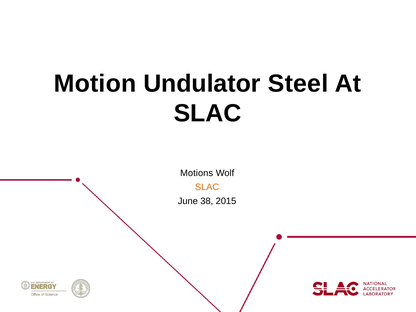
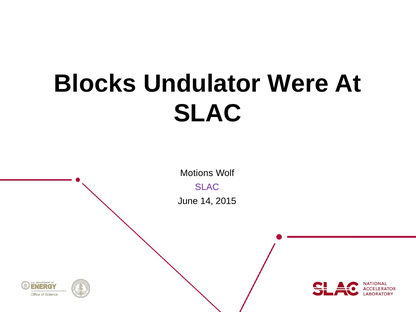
Motion: Motion -> Blocks
Steel: Steel -> Were
SLAC at (207, 187) colour: orange -> purple
38: 38 -> 14
